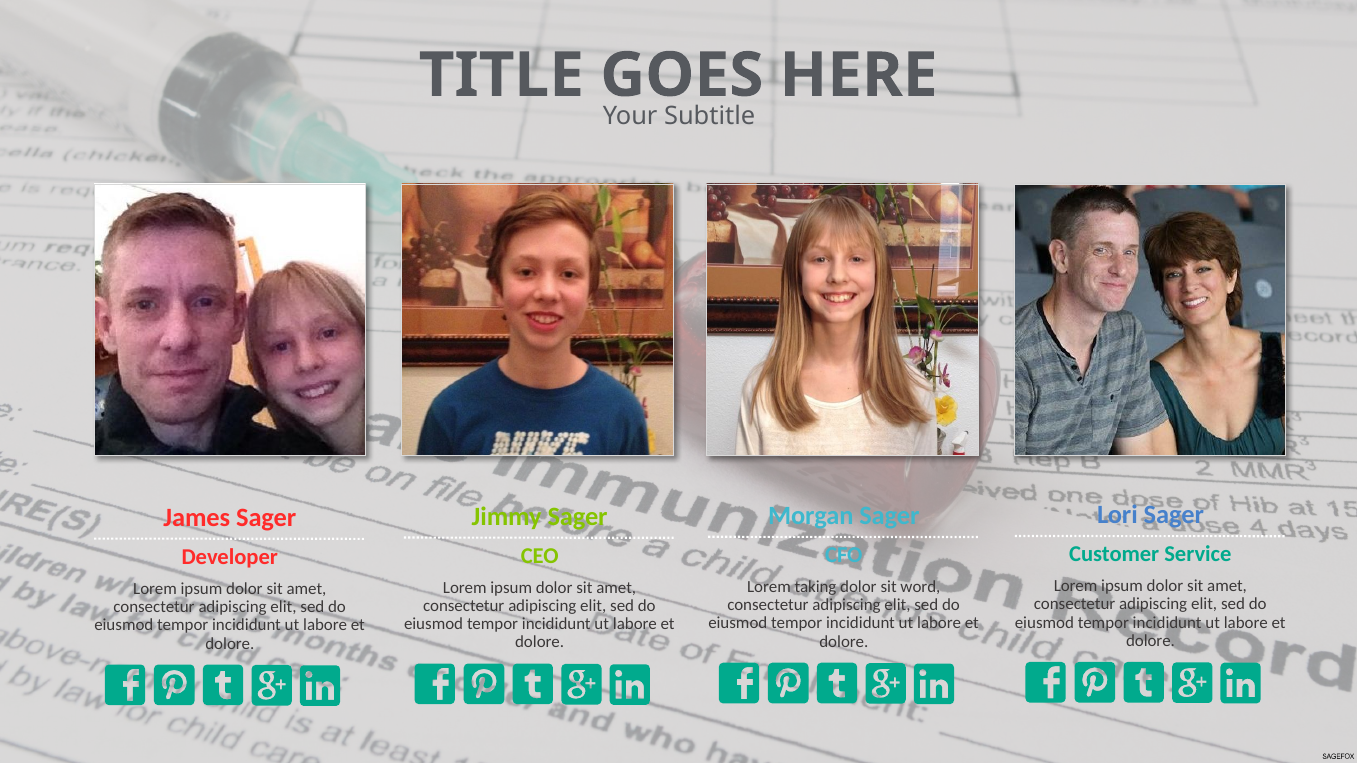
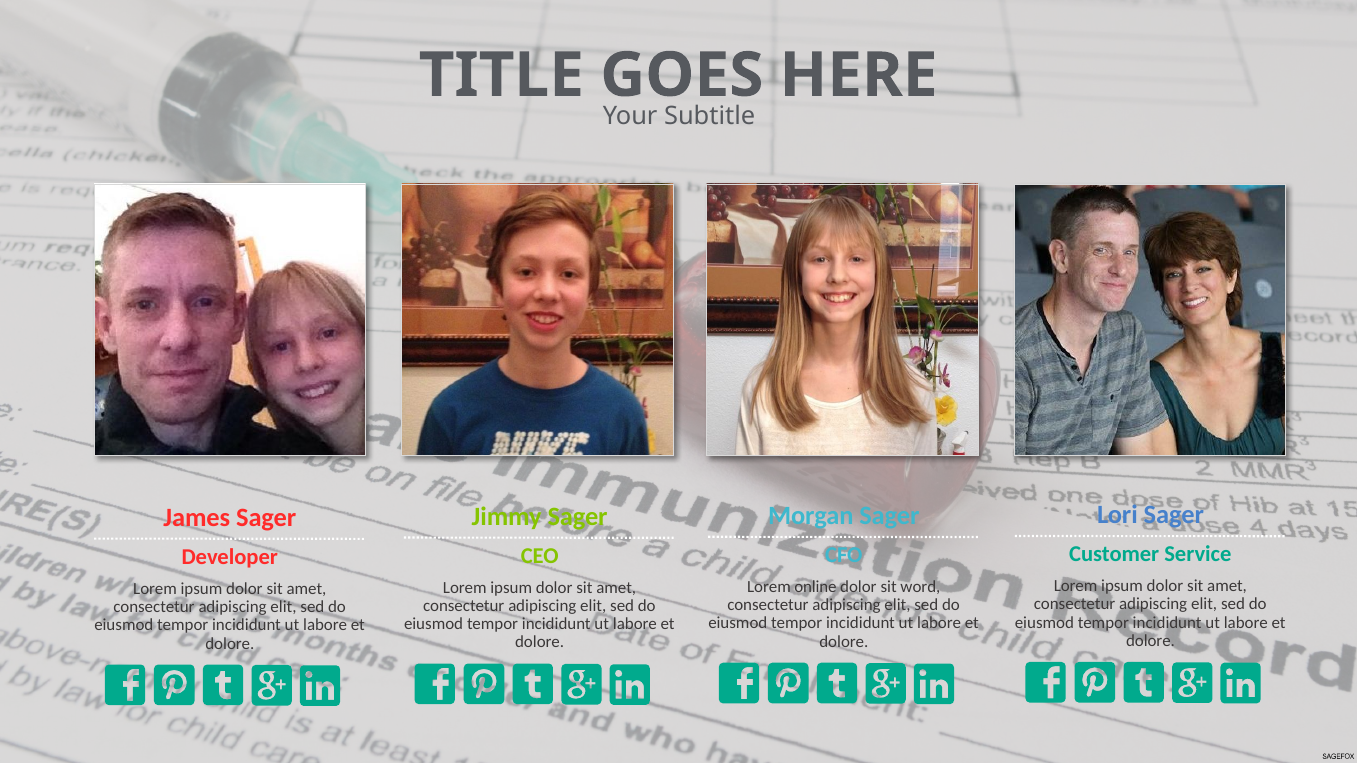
taking: taking -> online
